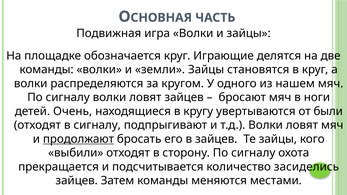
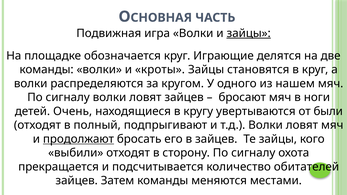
зайцы at (249, 33) underline: none -> present
земли: земли -> кроты
в сигналу: сигналу -> полный
засиделись: засиделись -> обитателей
